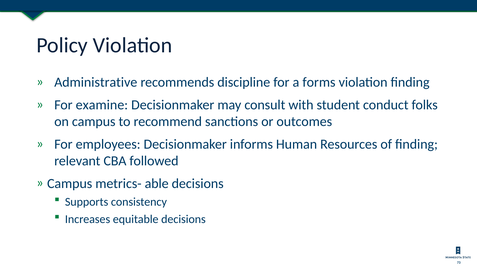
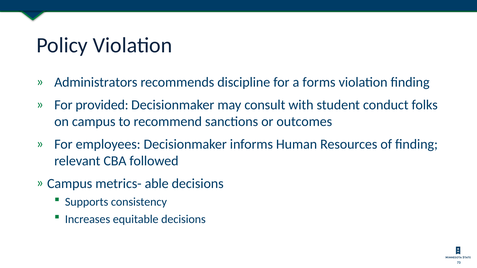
Administrative: Administrative -> Administrators
examine: examine -> provided
